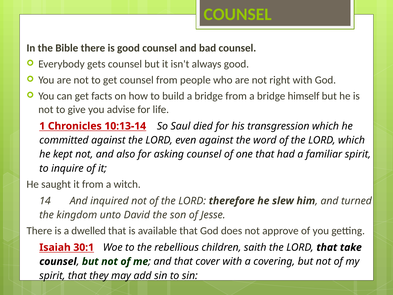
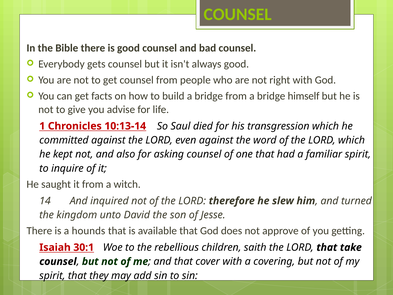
dwelled: dwelled -> hounds
